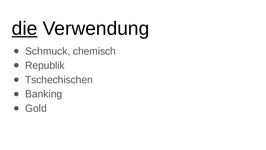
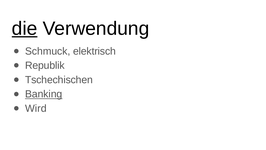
chemisch: chemisch -> elektrisch
Banking underline: none -> present
Gold: Gold -> Wird
